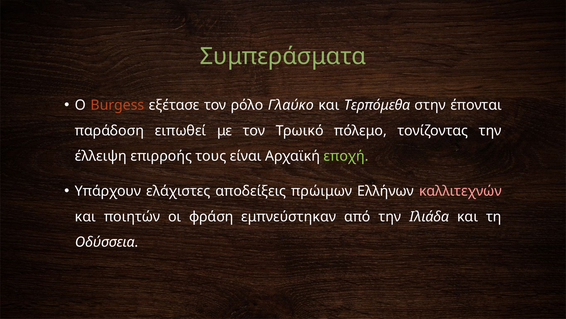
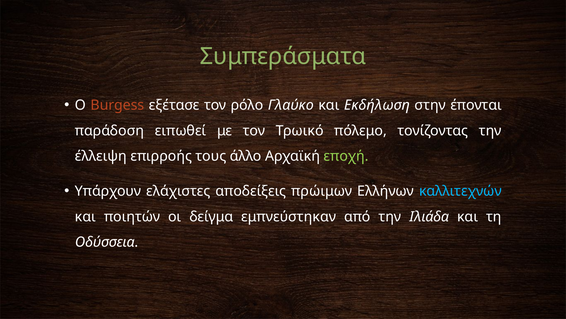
Τερπόμεθα: Τερπόμεθα -> Εκδήλωση
είναι: είναι -> άλλο
καλλιτεχνών colour: pink -> light blue
φράση: φράση -> δείγμα
